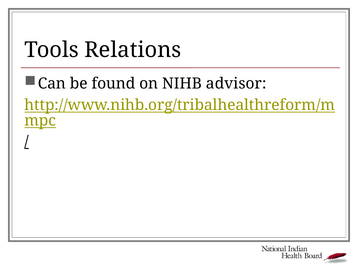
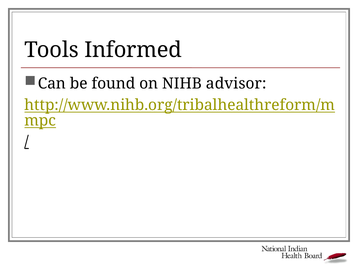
Relations: Relations -> Informed
